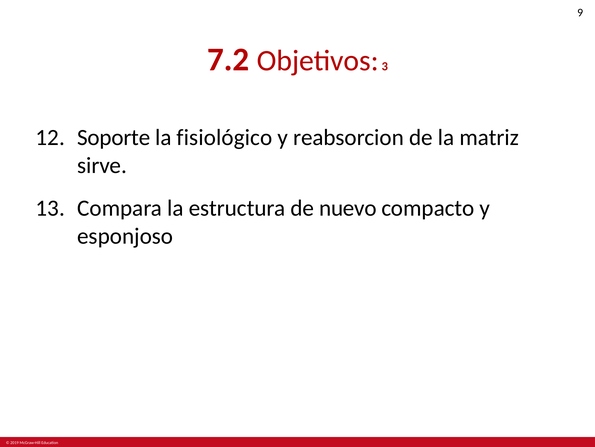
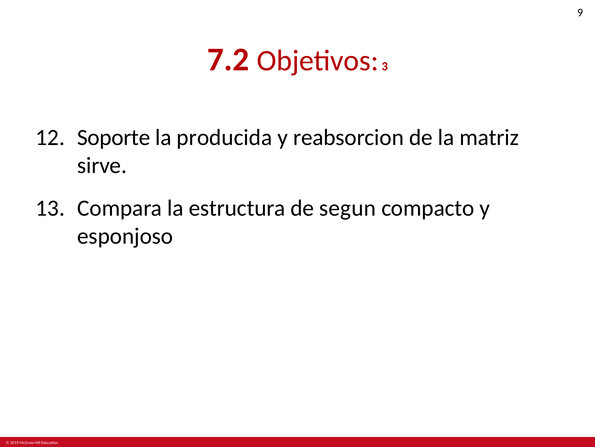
fisiológico: fisiológico -> producida
nuevo: nuevo -> segun
